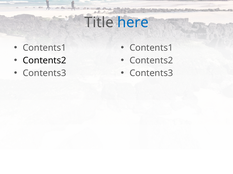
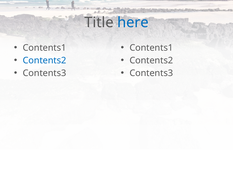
Contents2 at (44, 61) colour: black -> blue
